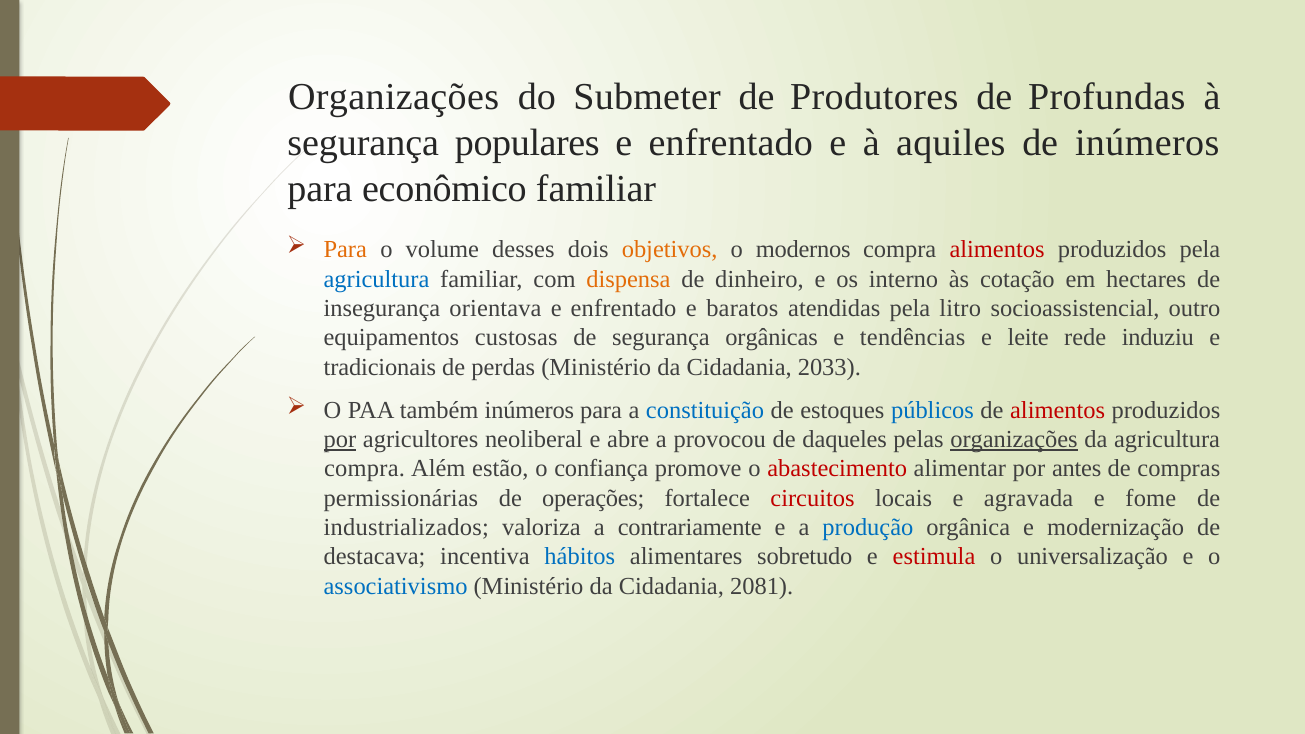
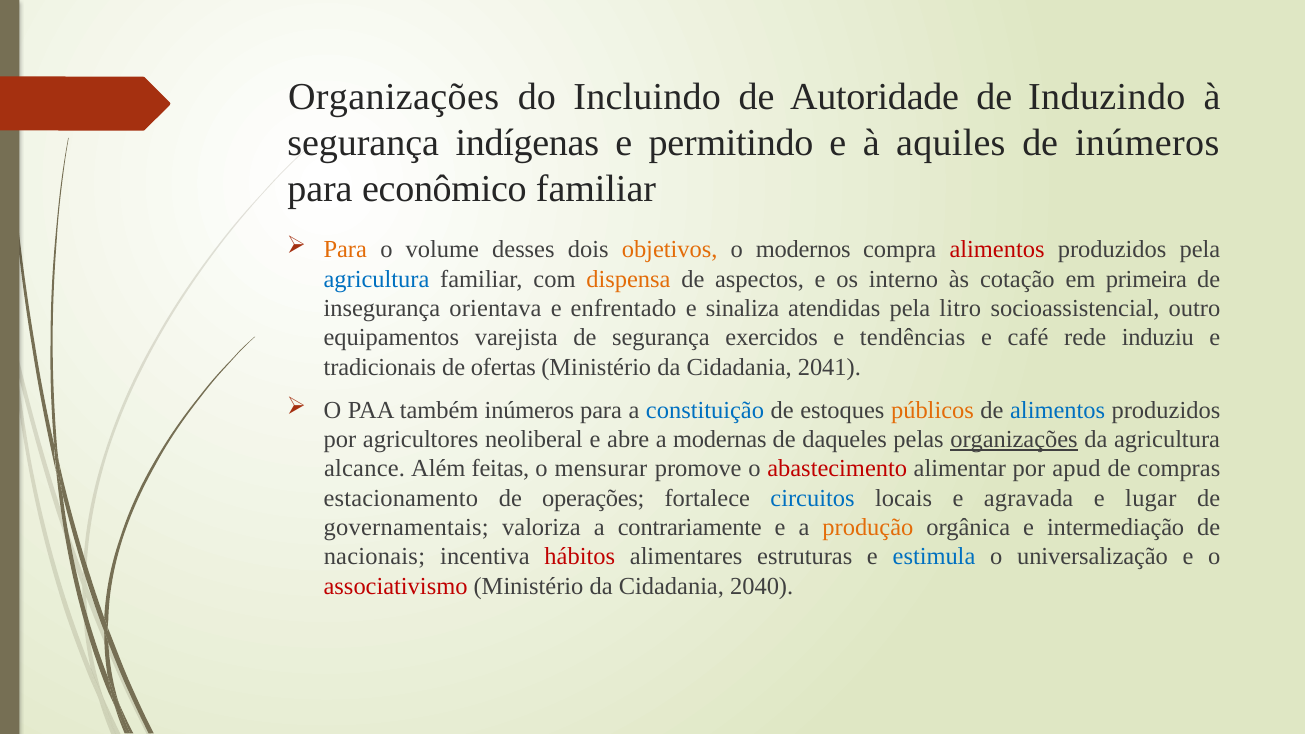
Submeter: Submeter -> Incluindo
Produtores: Produtores -> Autoridade
Profundas: Profundas -> Induzindo
populares: populares -> indígenas
enfrentado at (731, 143): enfrentado -> permitindo
dinheiro: dinheiro -> aspectos
hectares: hectares -> primeira
baratos: baratos -> sinaliza
custosas: custosas -> varejista
orgânicas: orgânicas -> exercidos
leite: leite -> café
perdas: perdas -> ofertas
2033: 2033 -> 2041
públicos colour: blue -> orange
alimentos at (1058, 410) colour: red -> blue
por at (340, 439) underline: present -> none
provocou: provocou -> modernas
compra at (365, 469): compra -> alcance
estão: estão -> feitas
confiança: confiança -> mensurar
antes: antes -> apud
permissionárias: permissionárias -> estacionamento
circuitos colour: red -> blue
fome: fome -> lugar
industrializados: industrializados -> governamentais
produção colour: blue -> orange
modernização: modernização -> intermediação
destacava: destacava -> nacionais
hábitos colour: blue -> red
sobretudo: sobretudo -> estruturas
estimula colour: red -> blue
associativismo colour: blue -> red
2081: 2081 -> 2040
